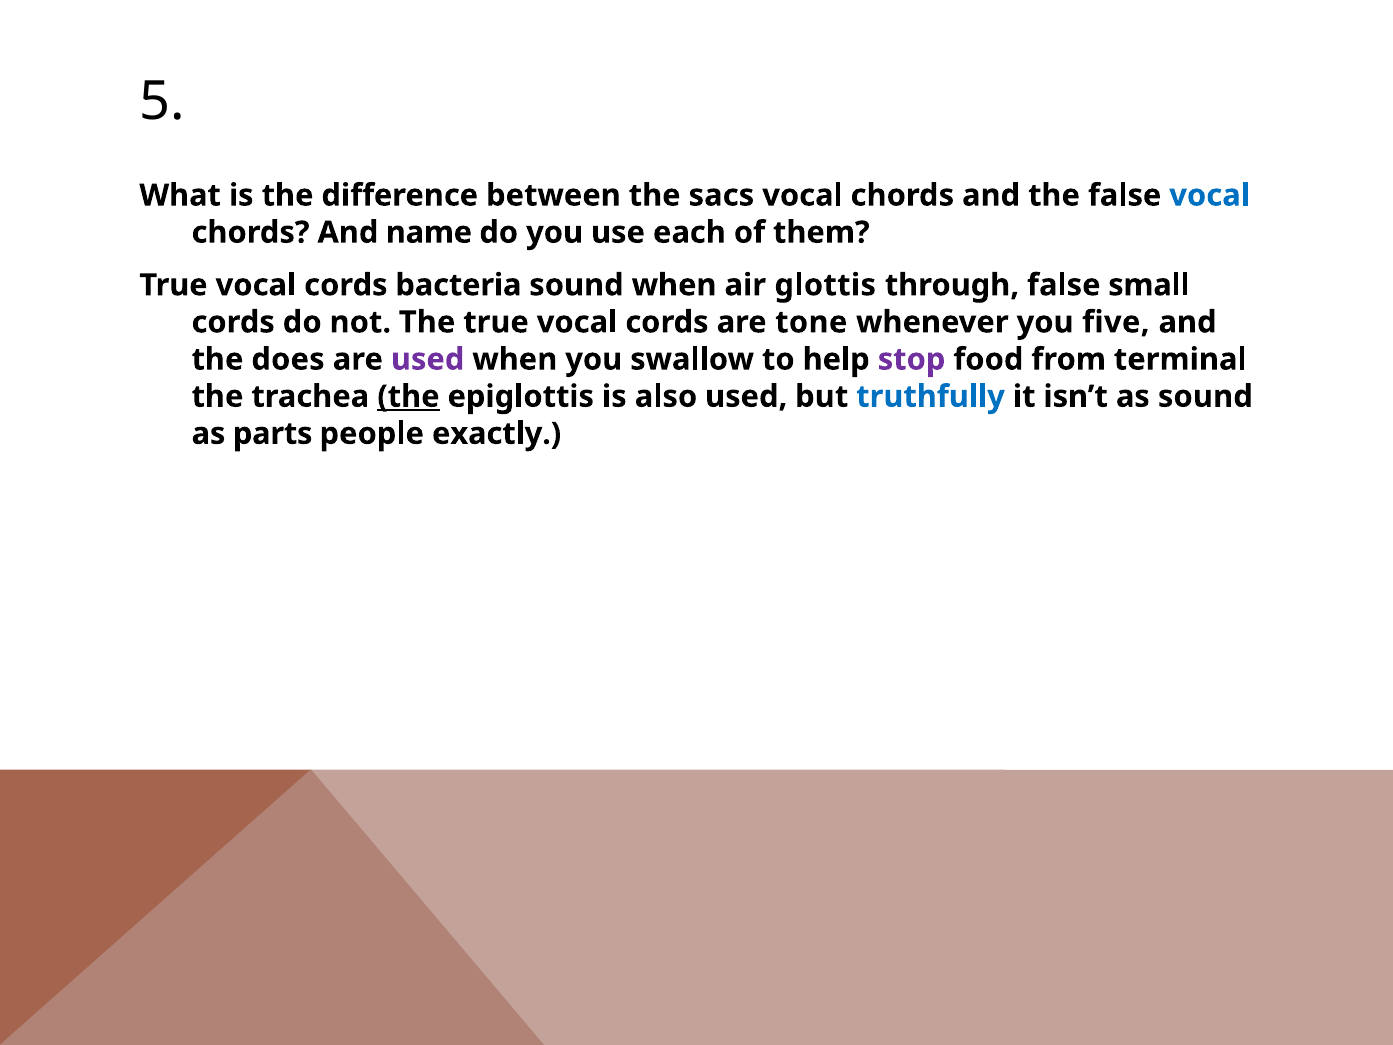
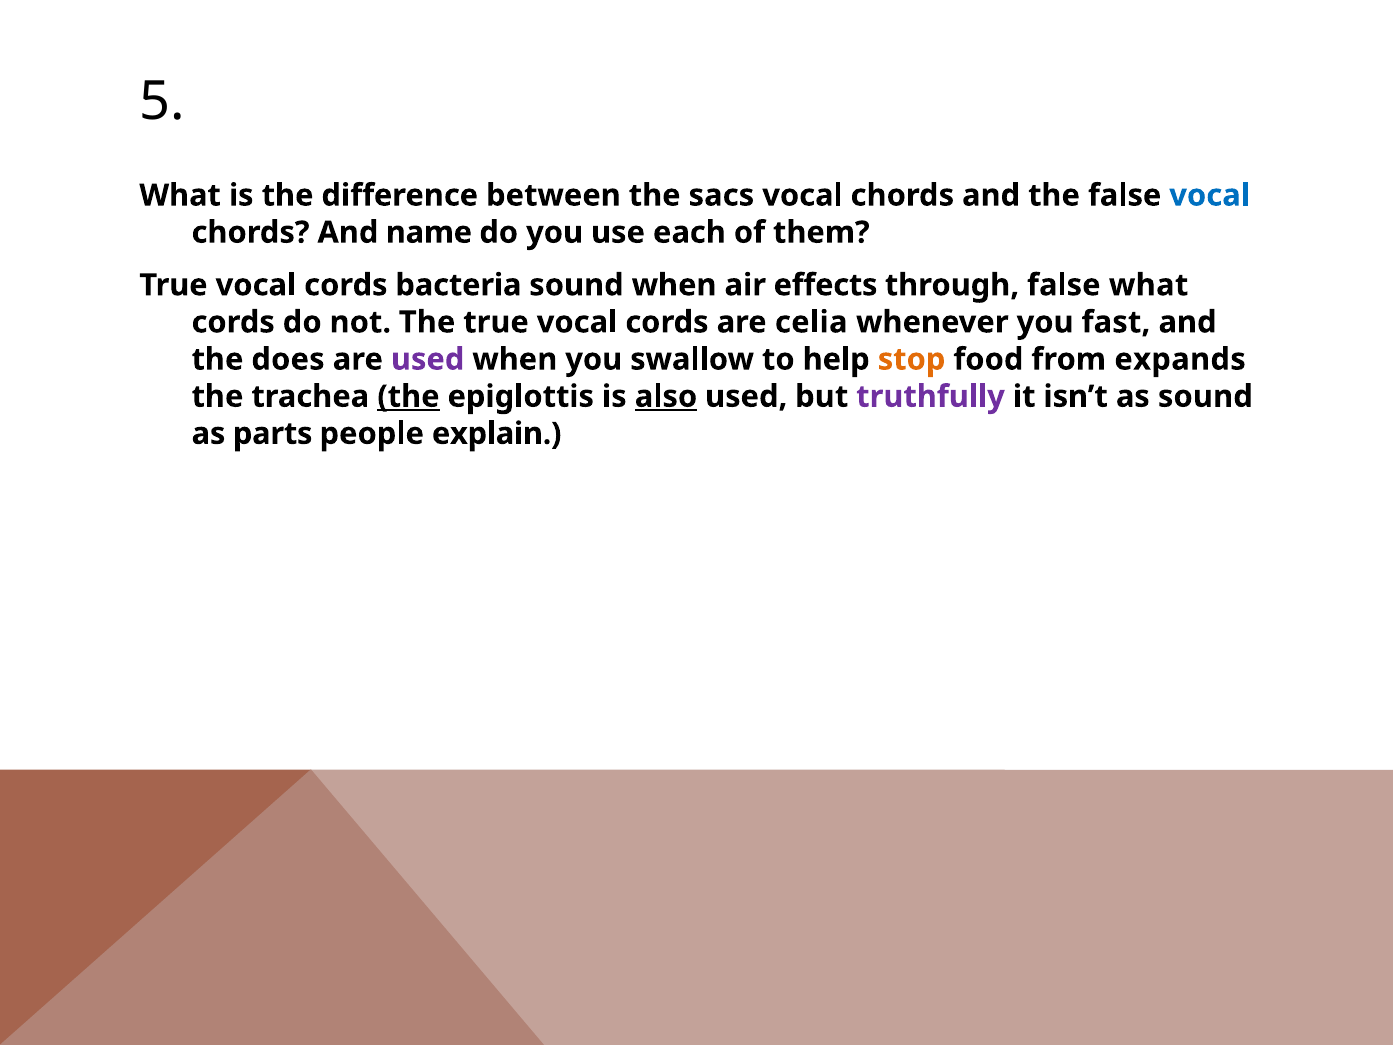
glottis: glottis -> effects
false small: small -> what
tone: tone -> celia
five: five -> fast
stop colour: purple -> orange
terminal: terminal -> expands
also underline: none -> present
truthfully colour: blue -> purple
exactly: exactly -> explain
